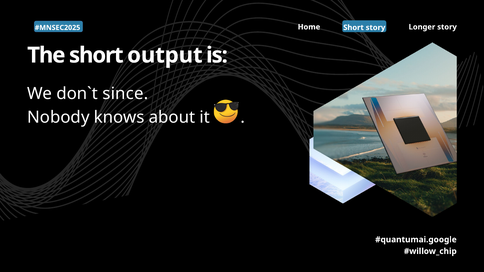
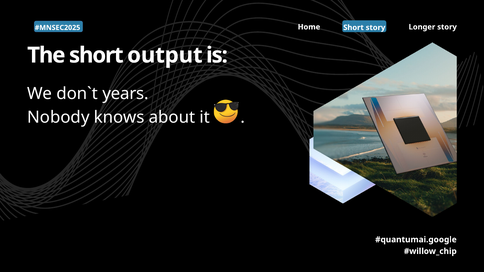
since: since -> years
